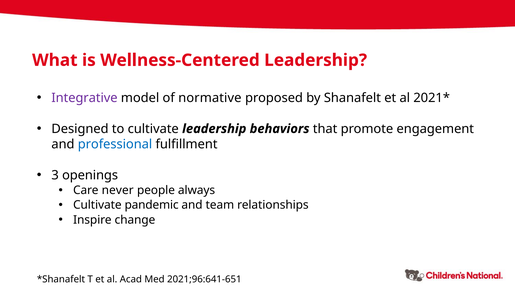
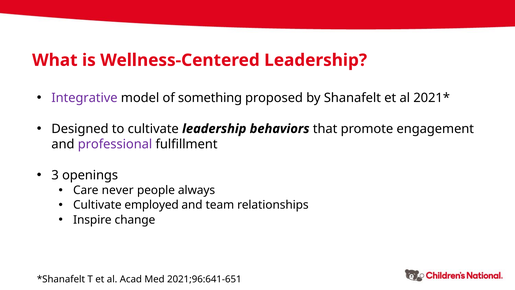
normative: normative -> something
professional colour: blue -> purple
pandemic: pandemic -> employed
